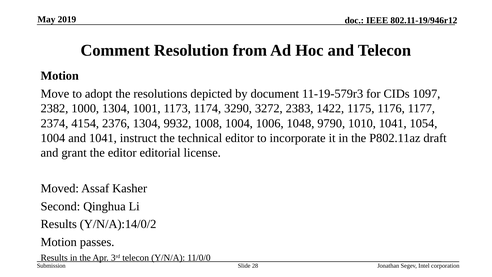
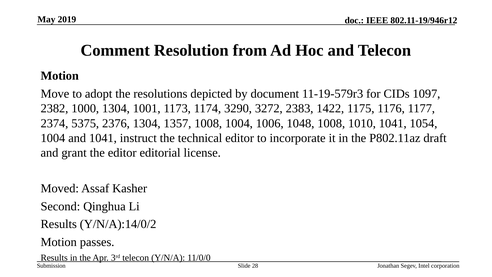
4154: 4154 -> 5375
9932: 9932 -> 1357
1048 9790: 9790 -> 1008
